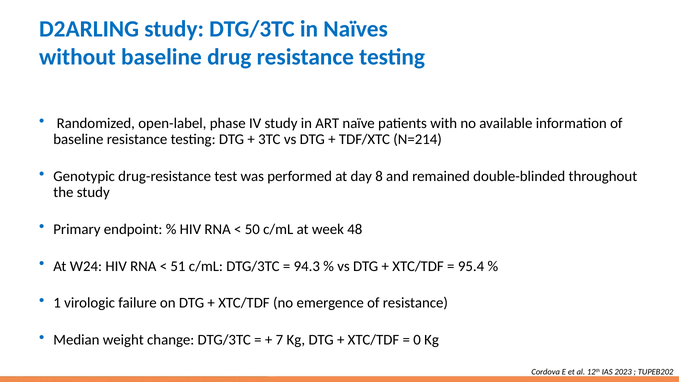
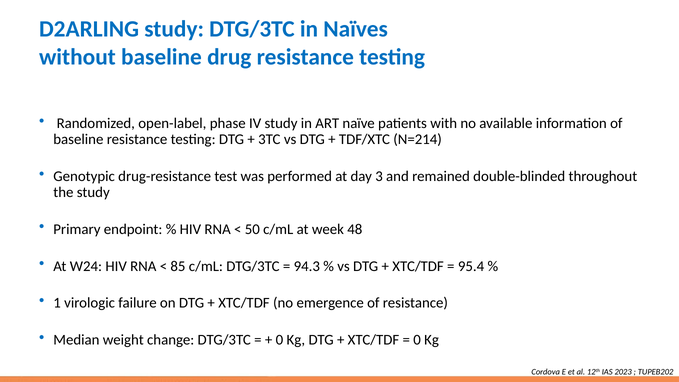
8: 8 -> 3
51: 51 -> 85
7 at (279, 340): 7 -> 0
